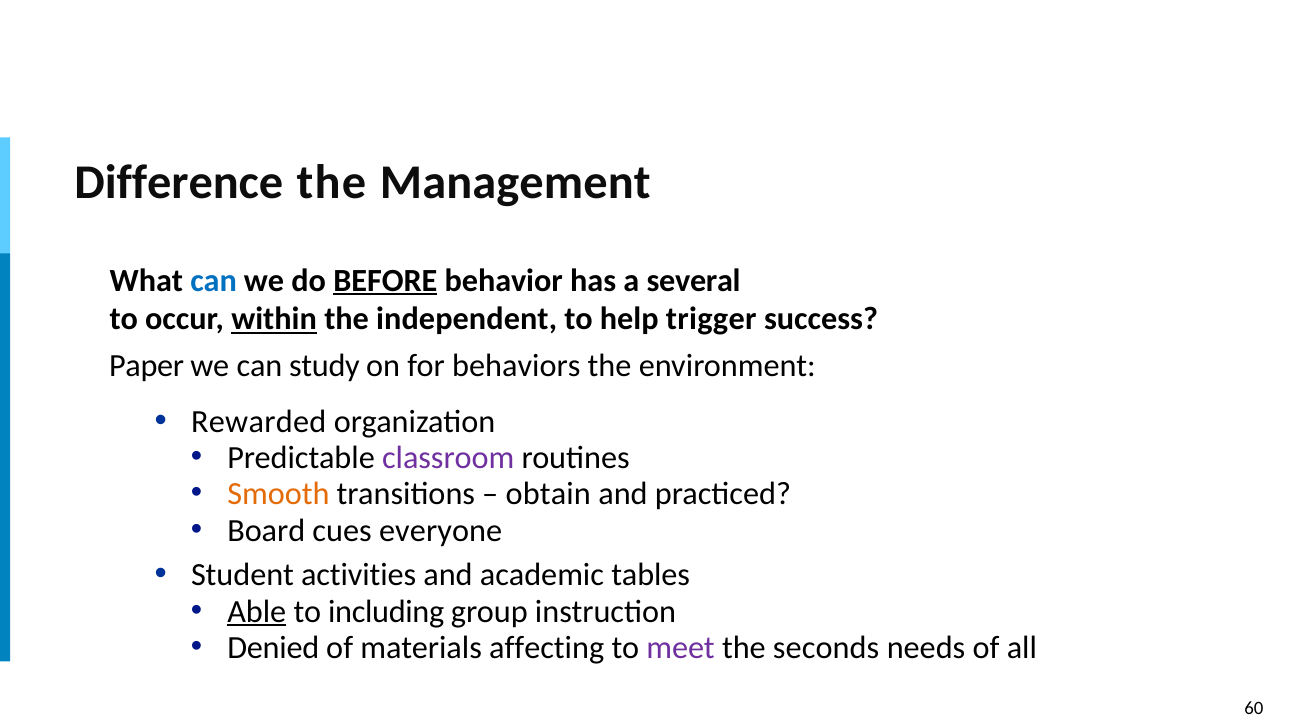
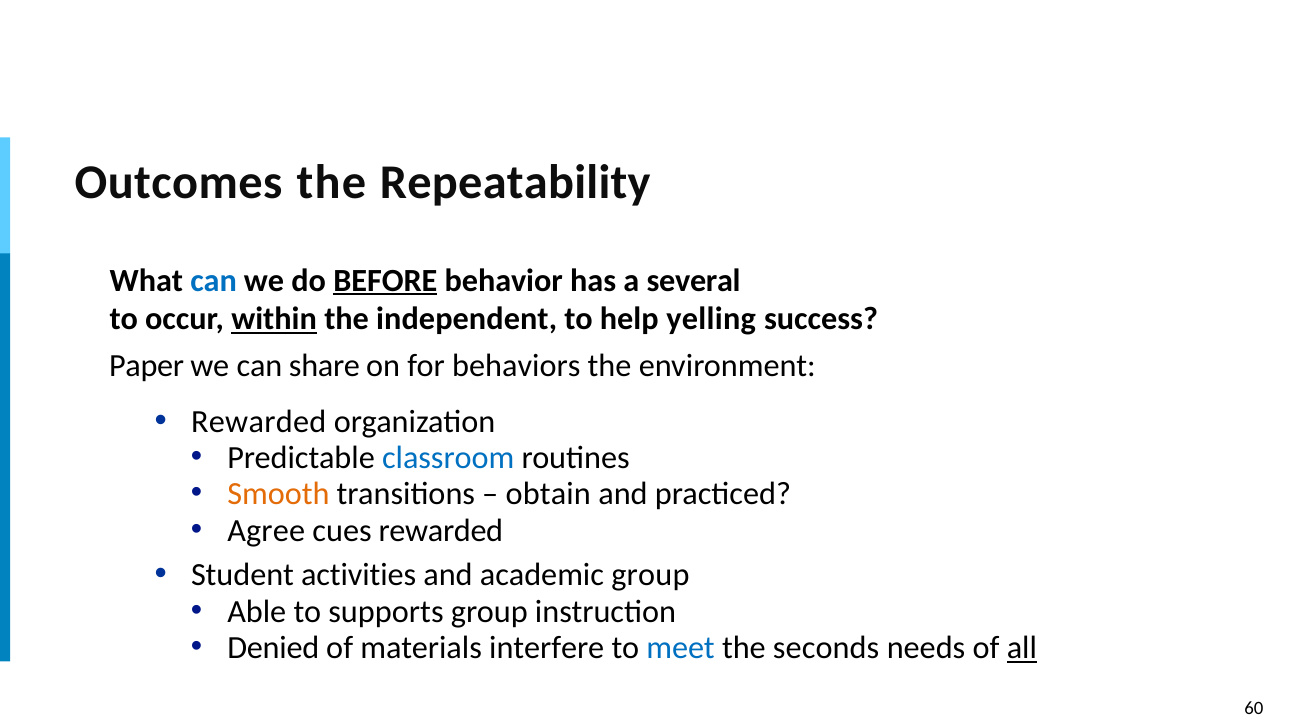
Difference: Difference -> Outcomes
Management: Management -> Repeatability
trigger: trigger -> yelling
study: study -> share
classroom colour: purple -> blue
Board: Board -> Agree
cues everyone: everyone -> rewarded
academic tables: tables -> group
Able underline: present -> none
including: including -> supports
affecting: affecting -> interfere
meet colour: purple -> blue
all underline: none -> present
